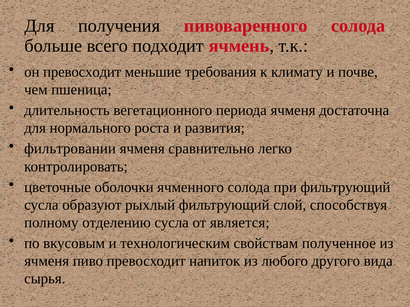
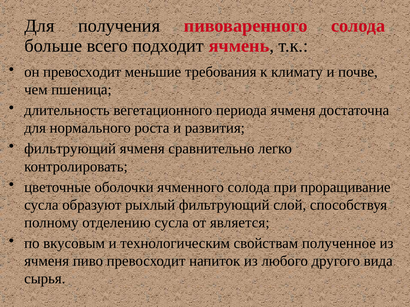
фильтровании at (70, 149): фильтровании -> фильтрующий
при фильтрующий: фильтрующий -> проращивание
